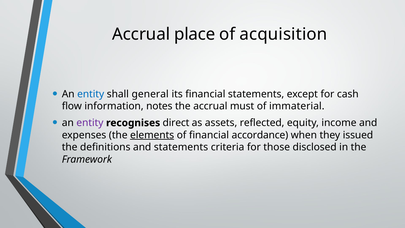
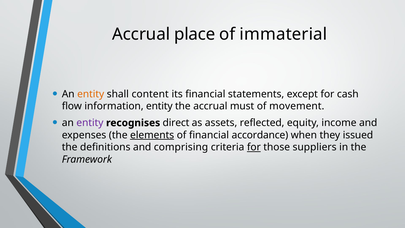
acquisition: acquisition -> immaterial
entity at (91, 94) colour: blue -> orange
general: general -> content
information notes: notes -> entity
immaterial: immaterial -> movement
and statements: statements -> comprising
for at (254, 147) underline: none -> present
disclosed: disclosed -> suppliers
